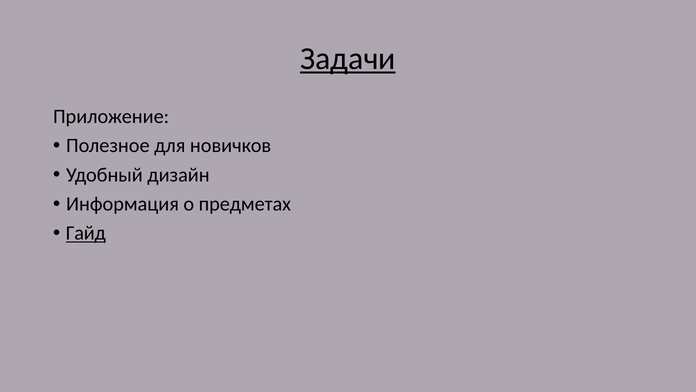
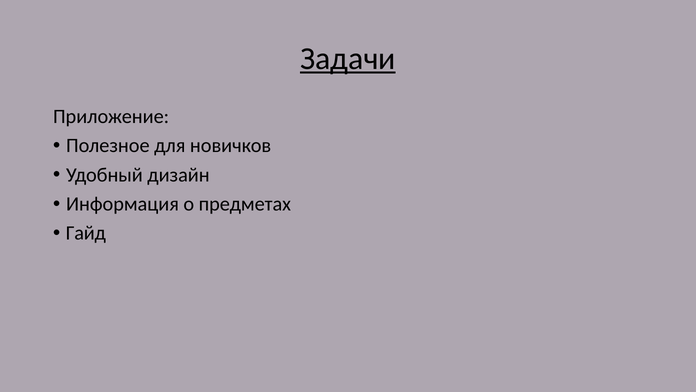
Гайд underline: present -> none
